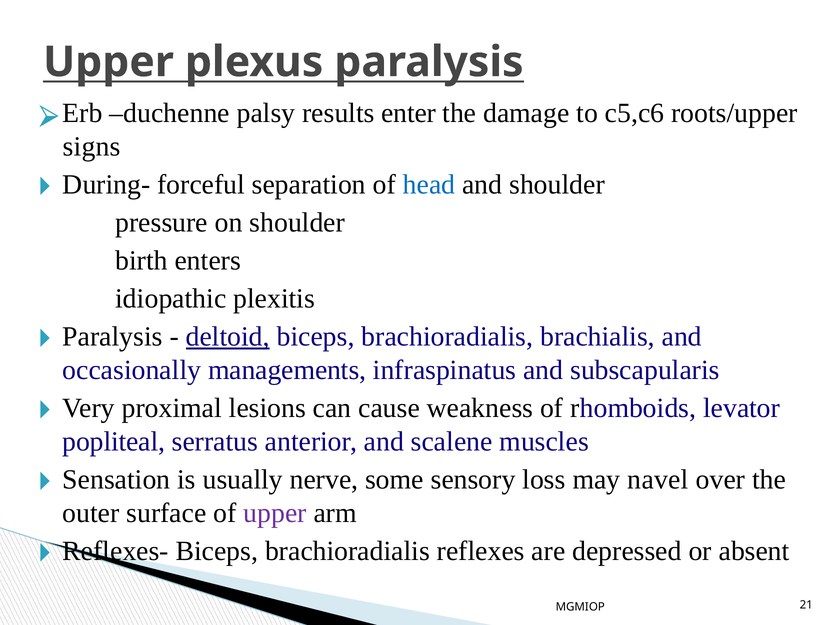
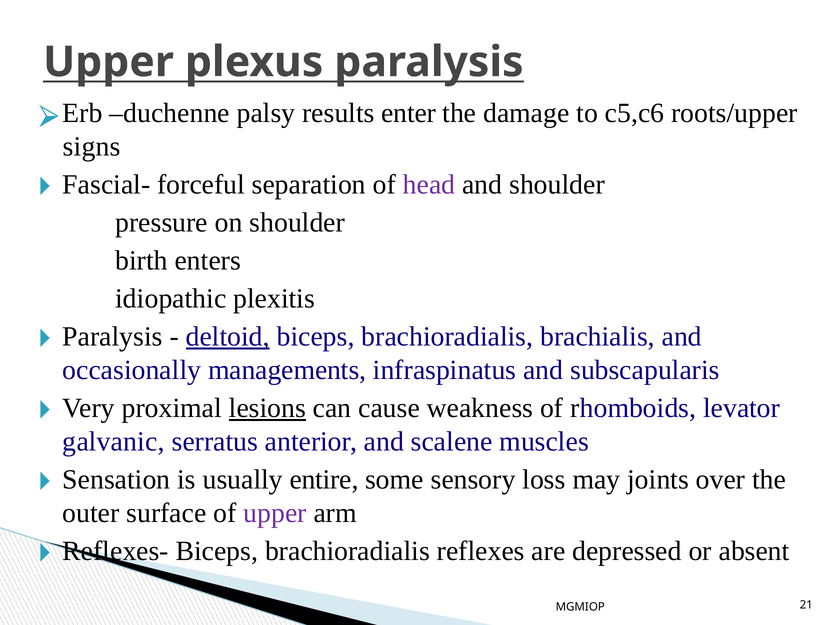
During-: During- -> Fascial-
head colour: blue -> purple
lesions underline: none -> present
popliteal: popliteal -> galvanic
nerve: nerve -> entire
navel: navel -> joints
